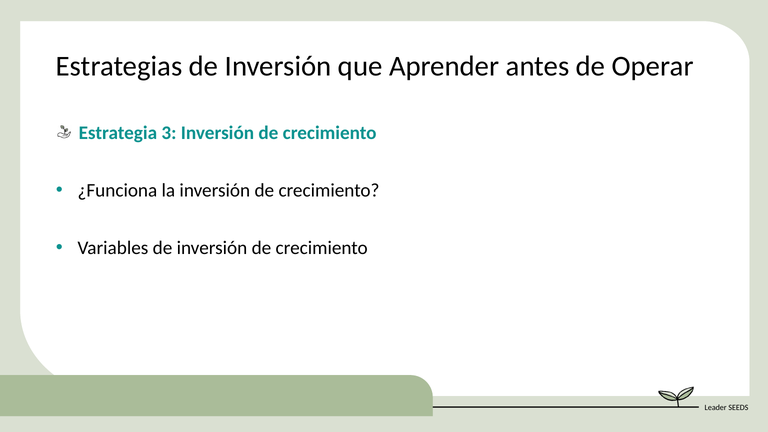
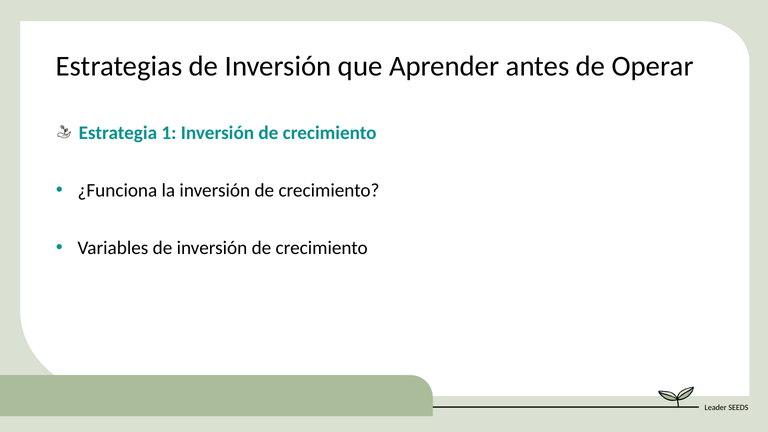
3: 3 -> 1
